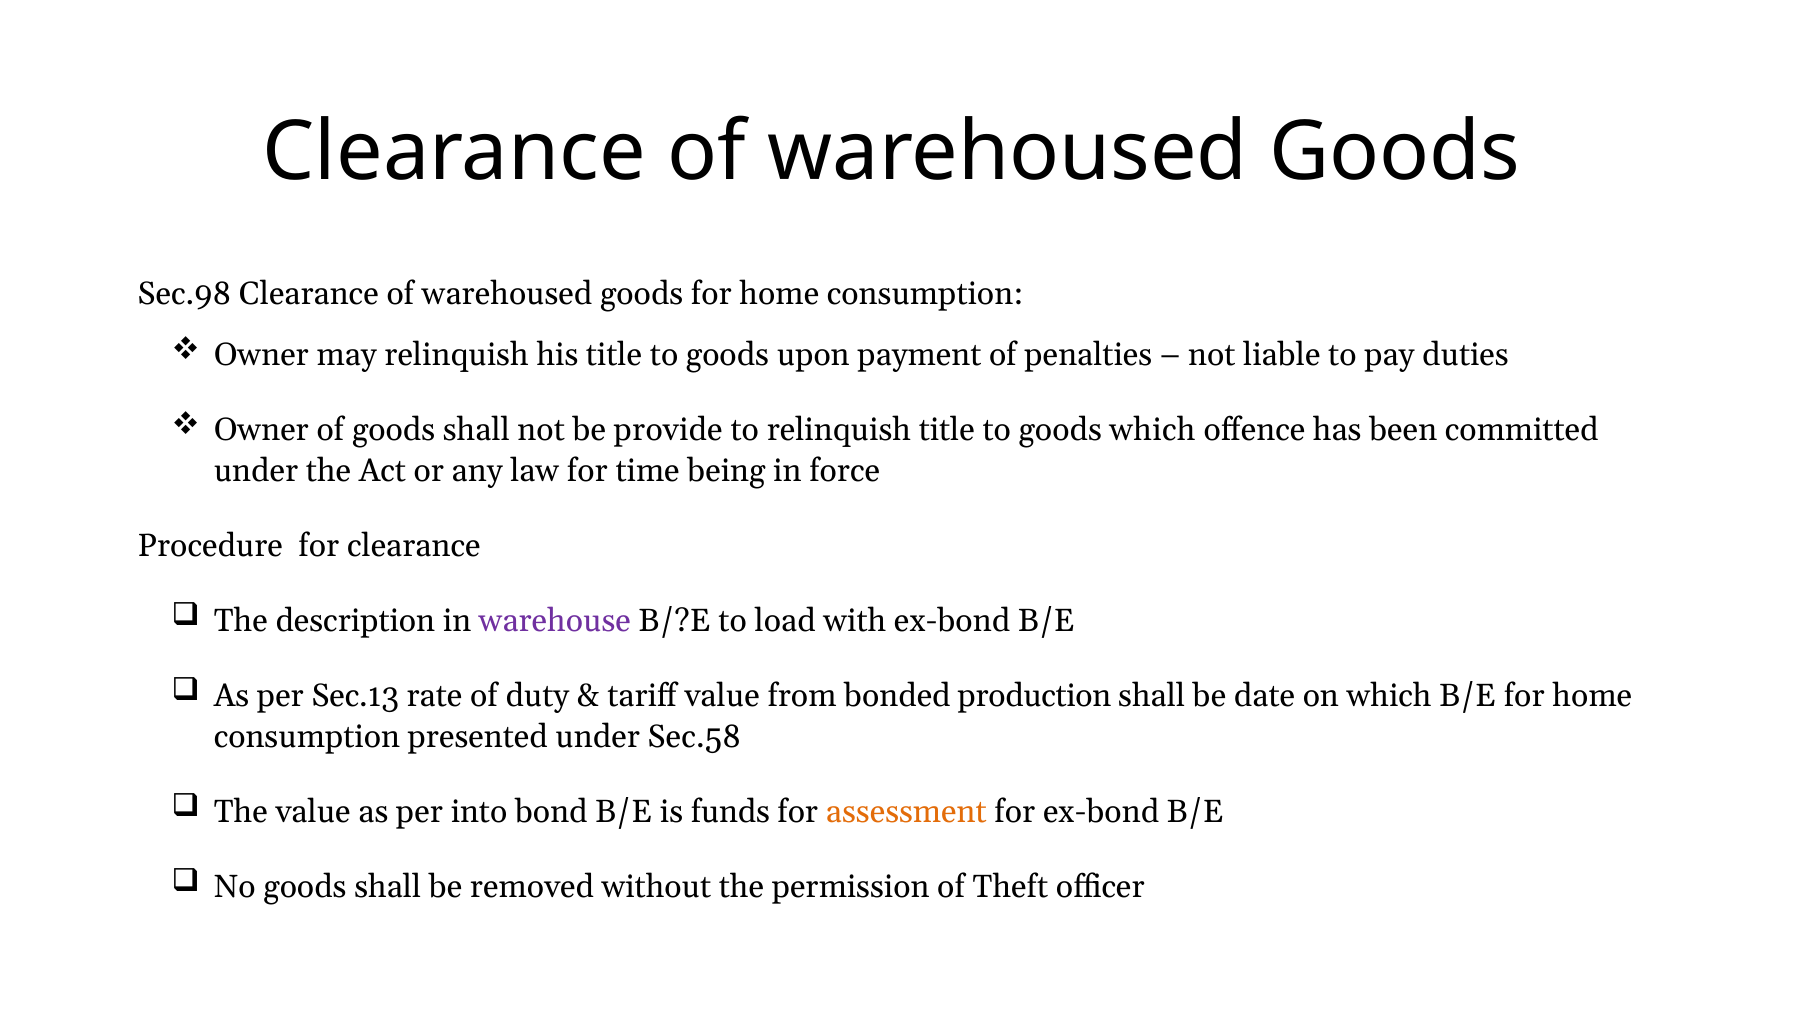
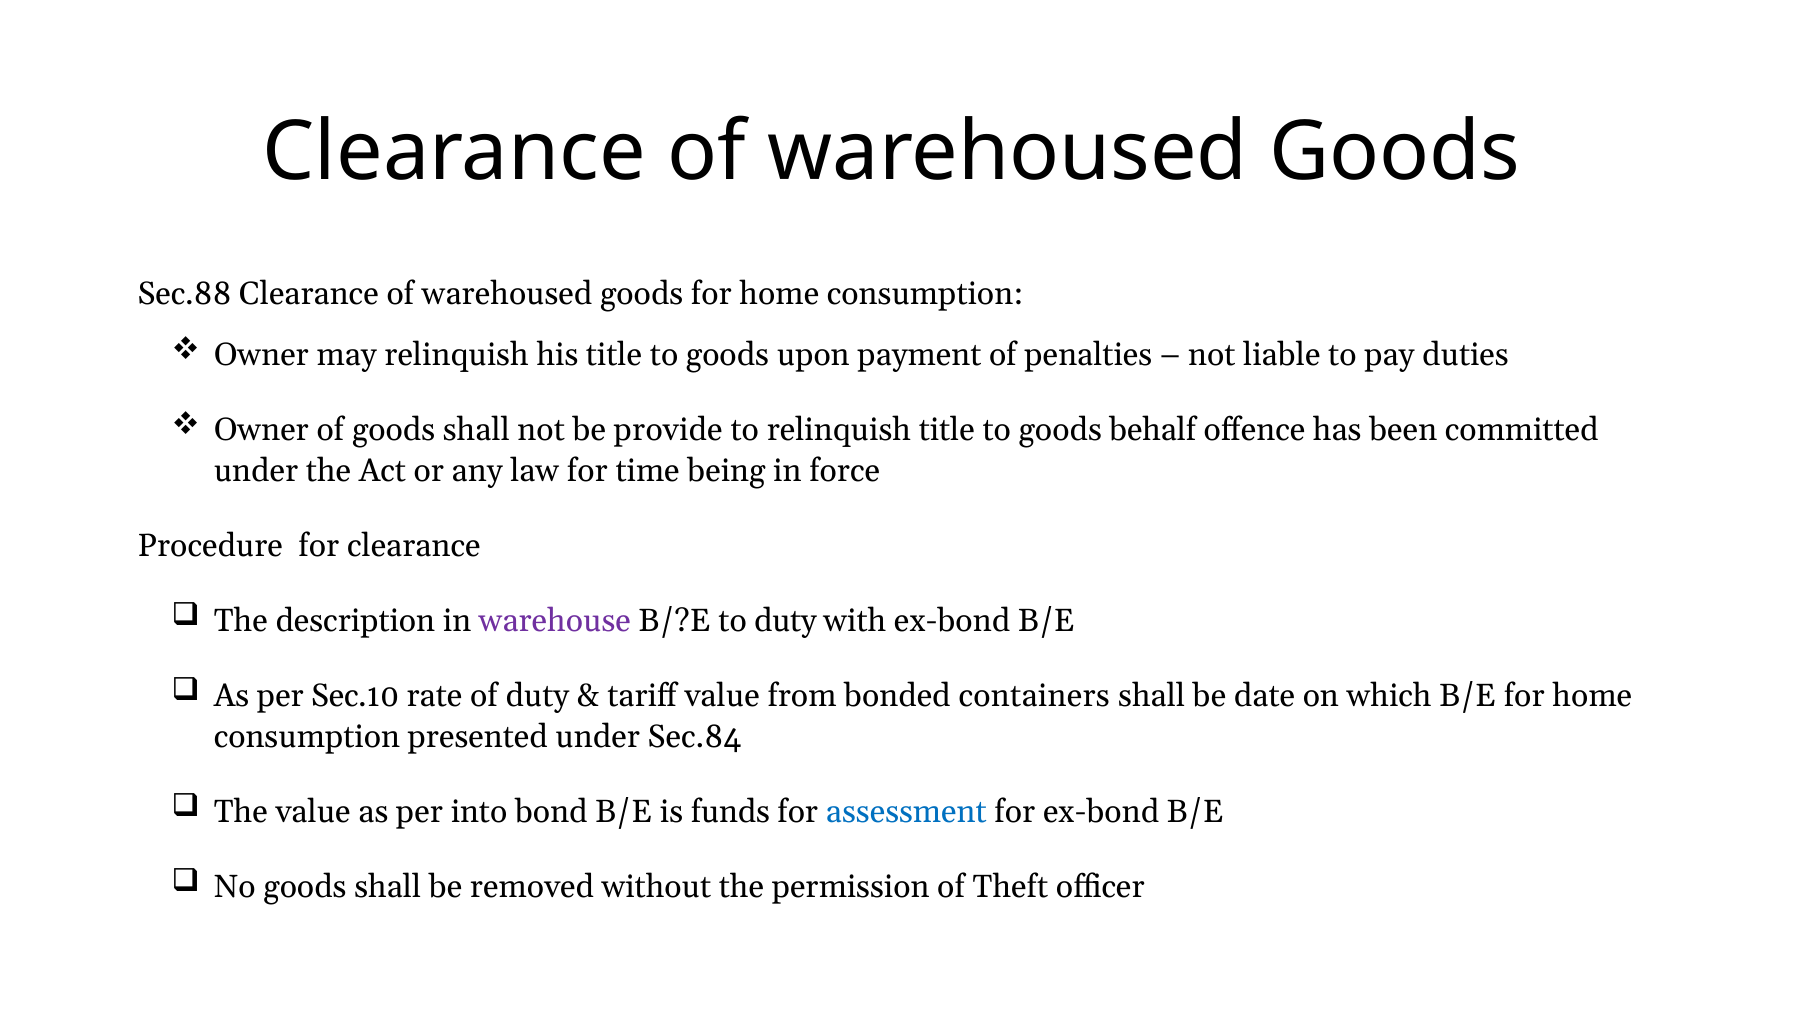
Sec.98: Sec.98 -> Sec.88
goods which: which -> behalf
to load: load -> duty
Sec.13: Sec.13 -> Sec.10
production: production -> containers
Sec.58: Sec.58 -> Sec.84
assessment colour: orange -> blue
